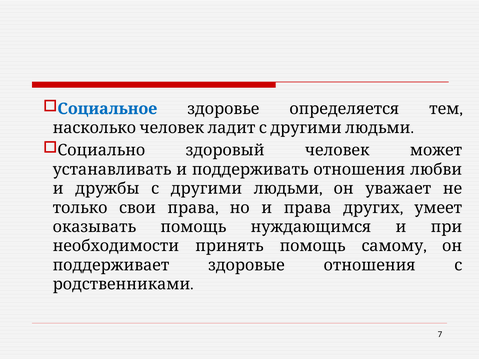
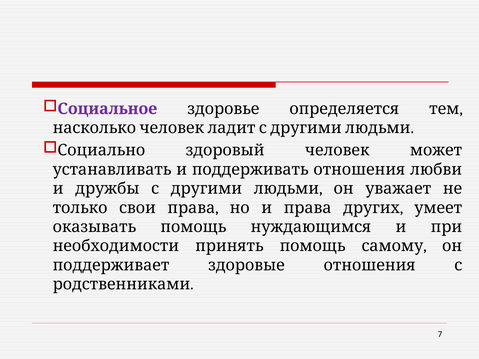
Социальное colour: blue -> purple
